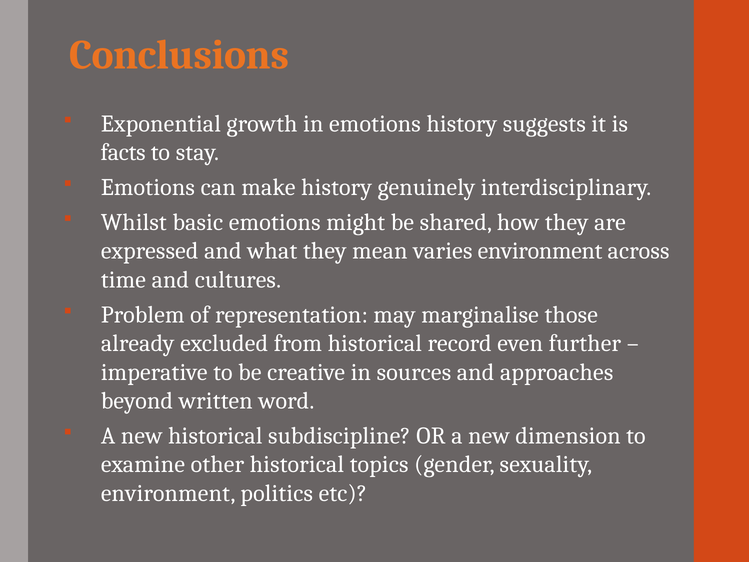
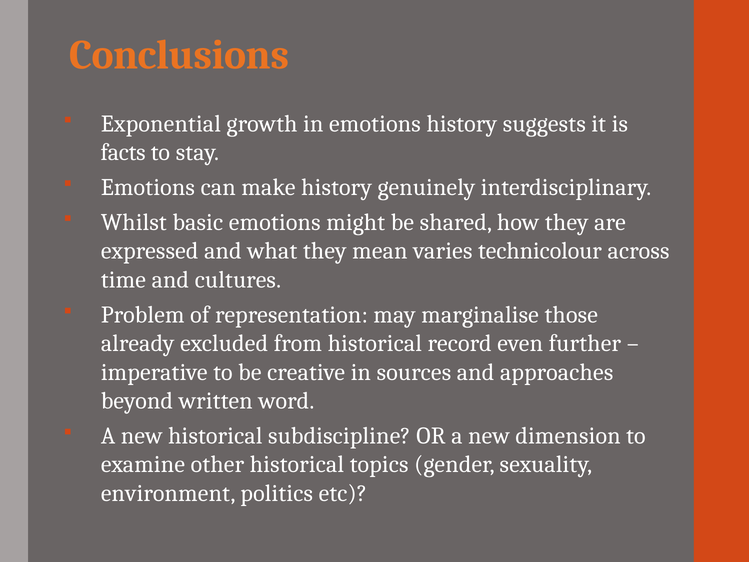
varies environment: environment -> technicolour
